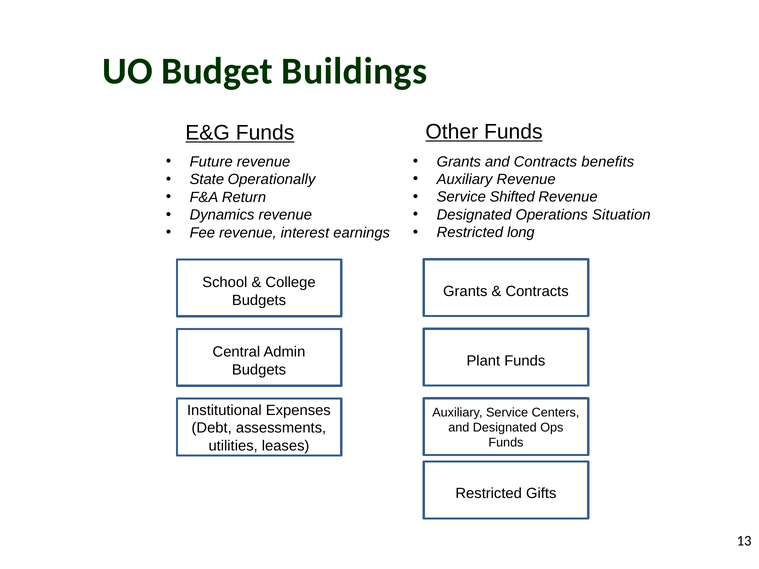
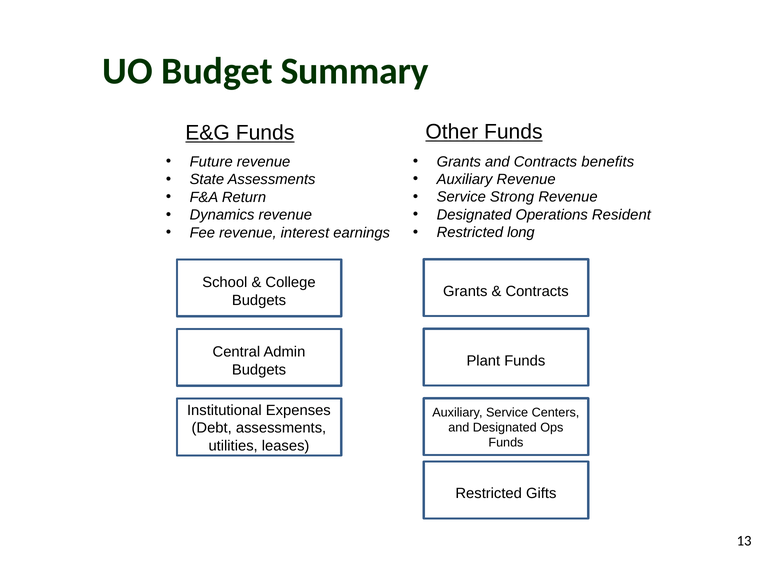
Buildings: Buildings -> Summary
State Operationally: Operationally -> Assessments
Shifted: Shifted -> Strong
Situation: Situation -> Resident
